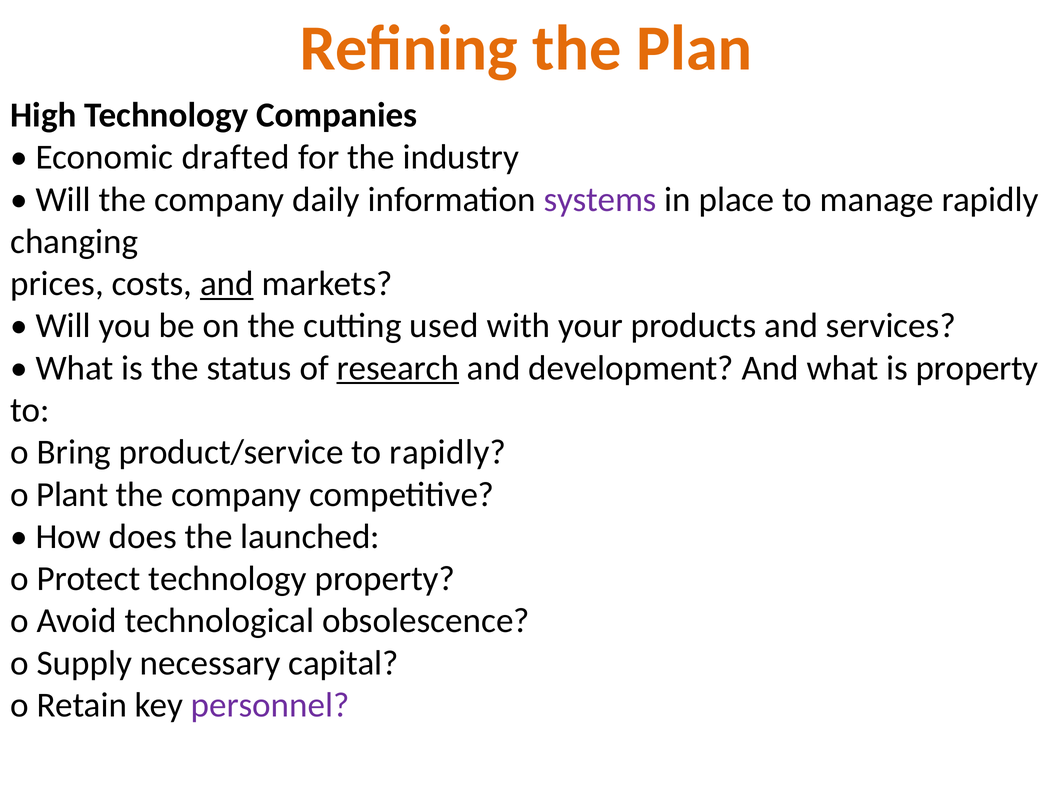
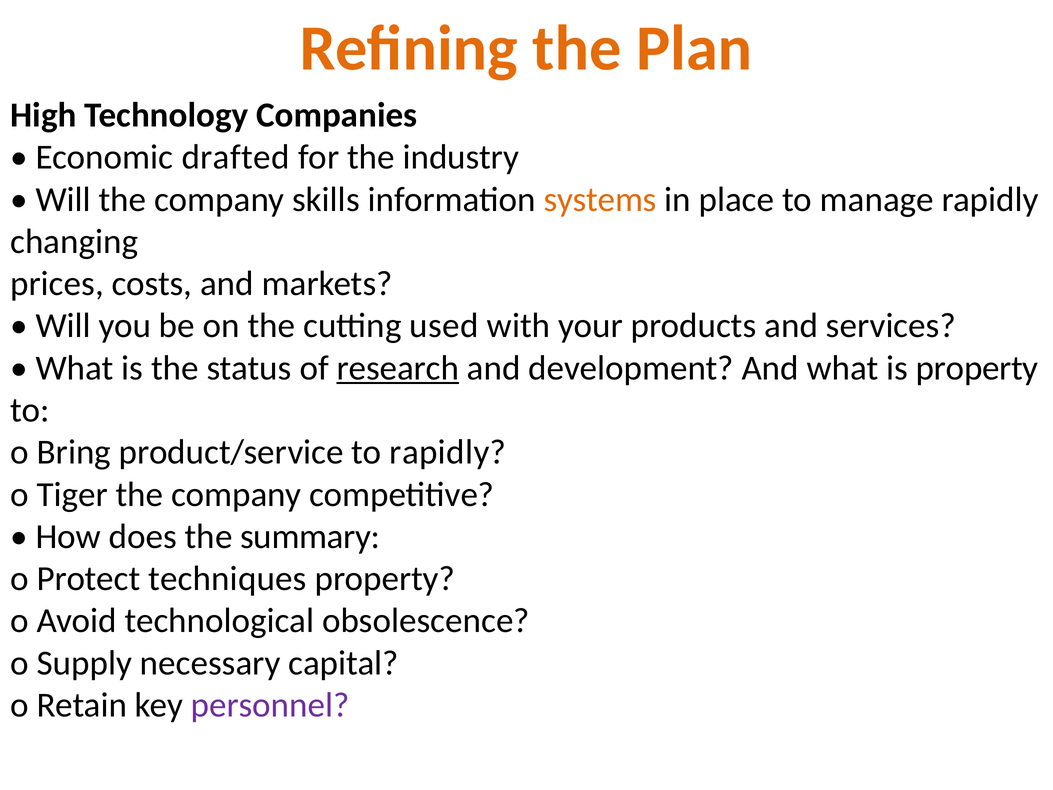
daily: daily -> skills
systems colour: purple -> orange
and at (227, 284) underline: present -> none
Plant: Plant -> Tiger
launched: launched -> summary
Protect technology: technology -> techniques
